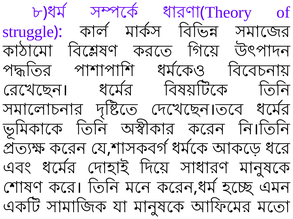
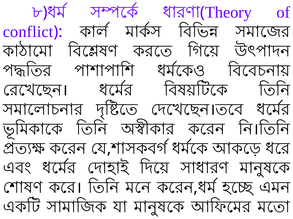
struggle: struggle -> conflict
